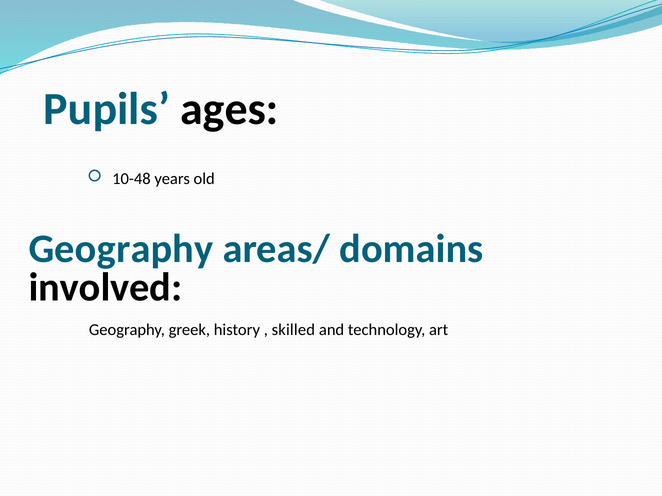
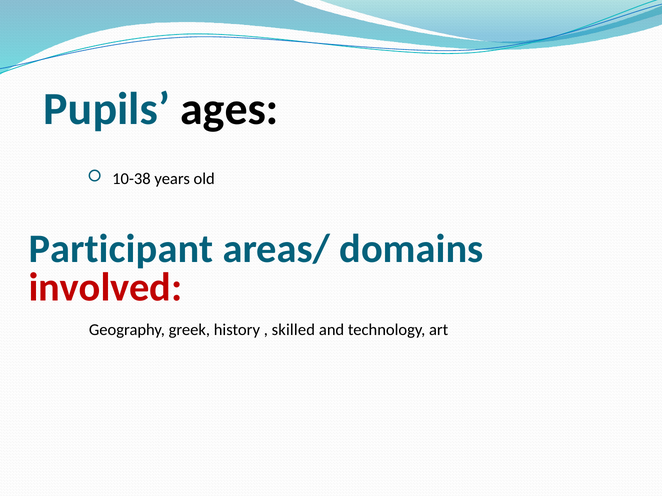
10-48: 10-48 -> 10-38
Geography at (121, 249): Geography -> Participant
involved colour: black -> red
